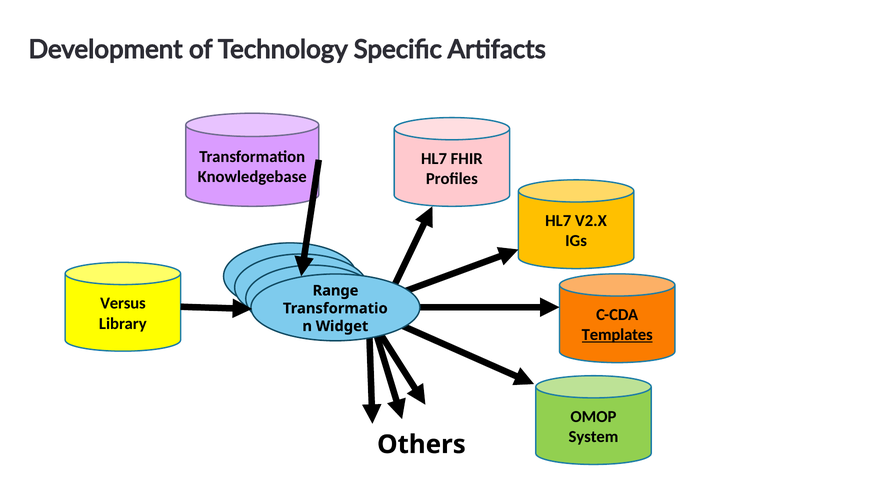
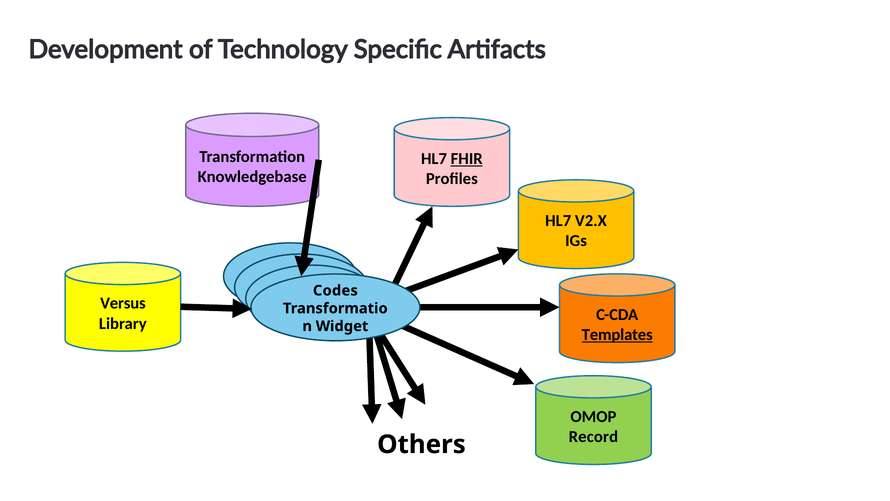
FHIR underline: none -> present
Range: Range -> Codes
System: System -> Record
